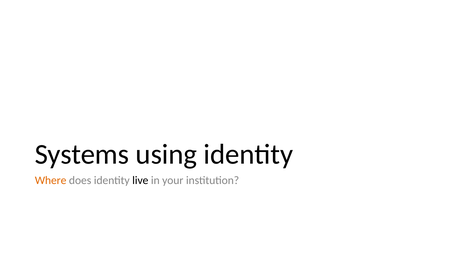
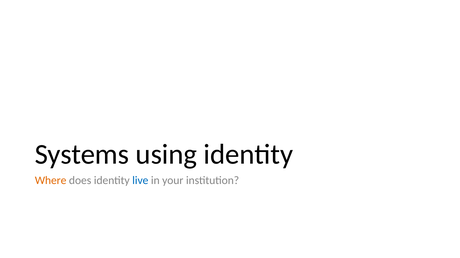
live colour: black -> blue
